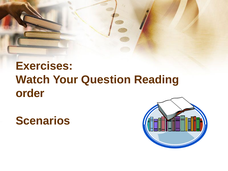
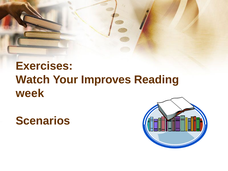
Question: Question -> Improves
order: order -> week
